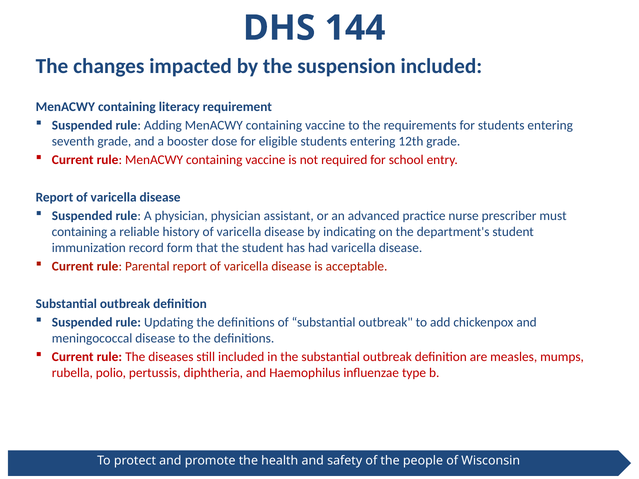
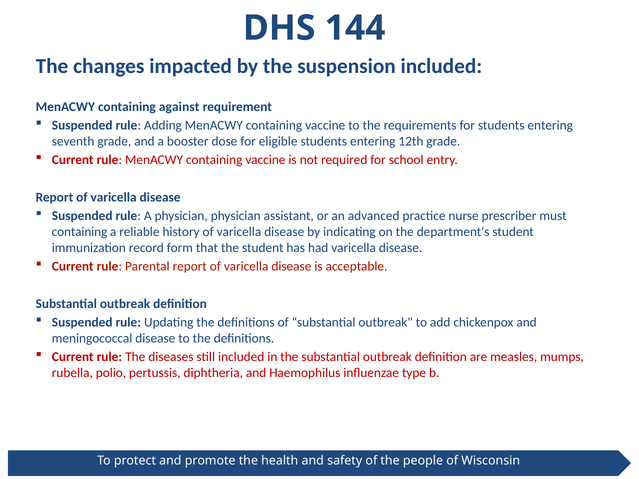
literacy: literacy -> against
